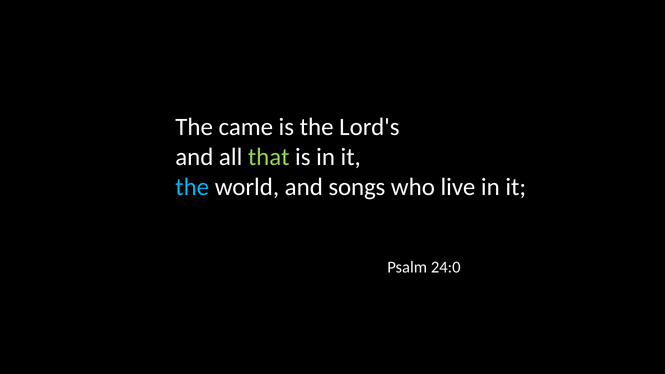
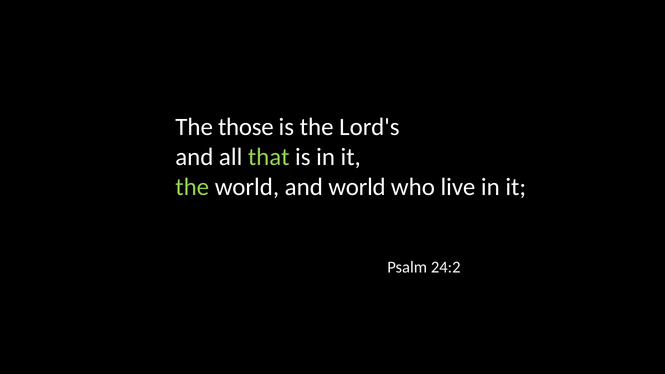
came: came -> those
the at (192, 187) colour: light blue -> light green
and songs: songs -> world
24:0: 24:0 -> 24:2
